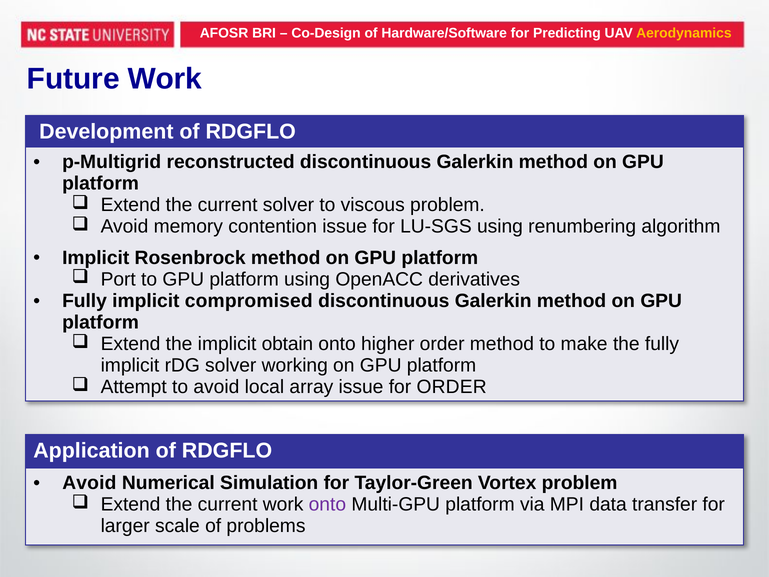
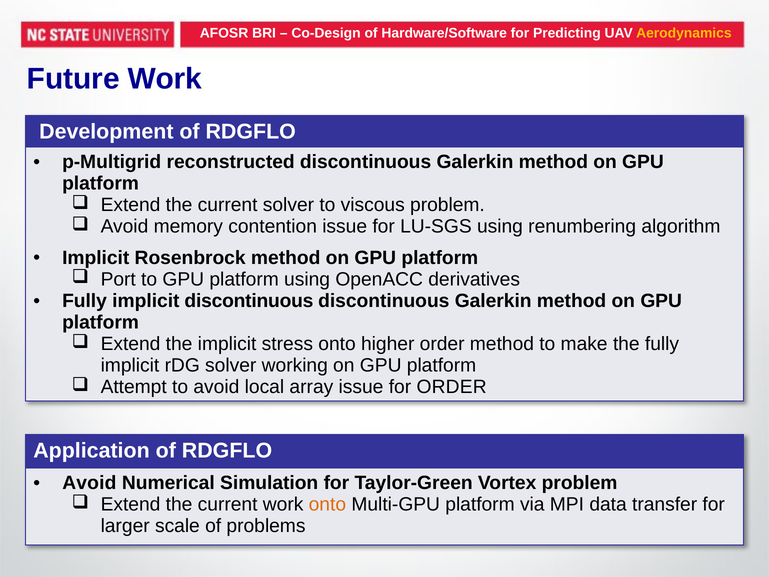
implicit compromised: compromised -> discontinuous
obtain: obtain -> stress
onto at (327, 504) colour: purple -> orange
